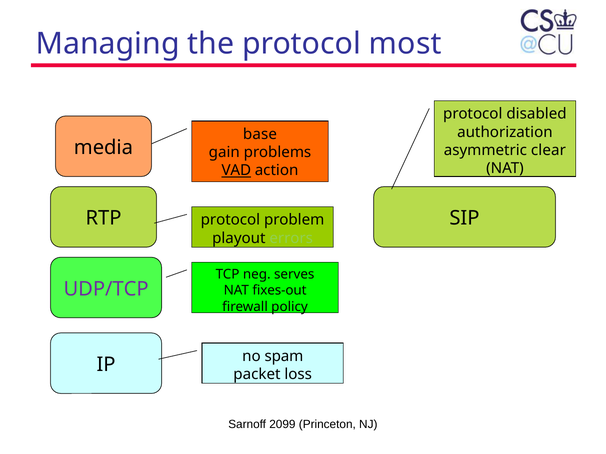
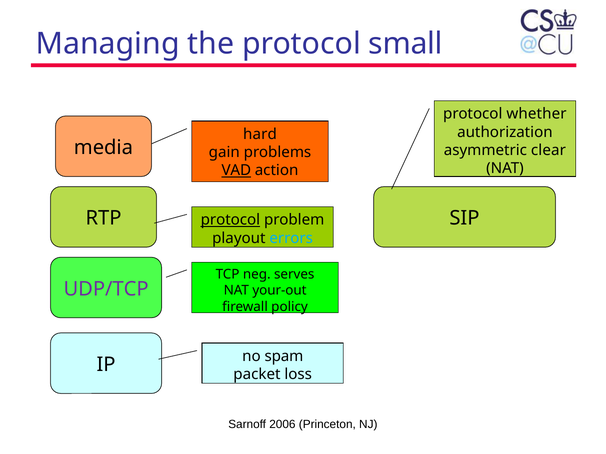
most: most -> small
disabled: disabled -> whether
base: base -> hard
protocol at (230, 220) underline: none -> present
errors colour: light green -> light blue
fixes-out: fixes-out -> your-out
2099: 2099 -> 2006
